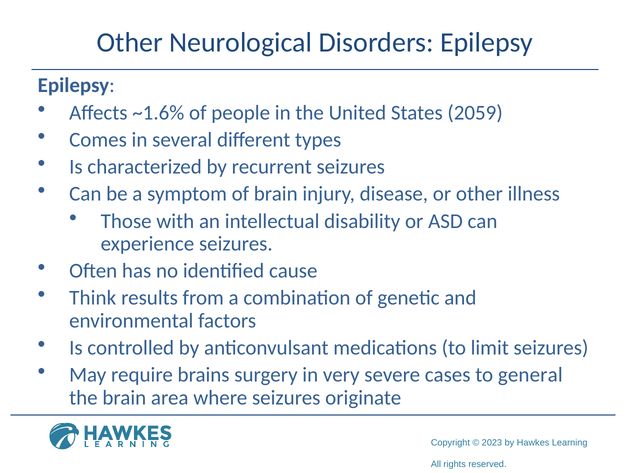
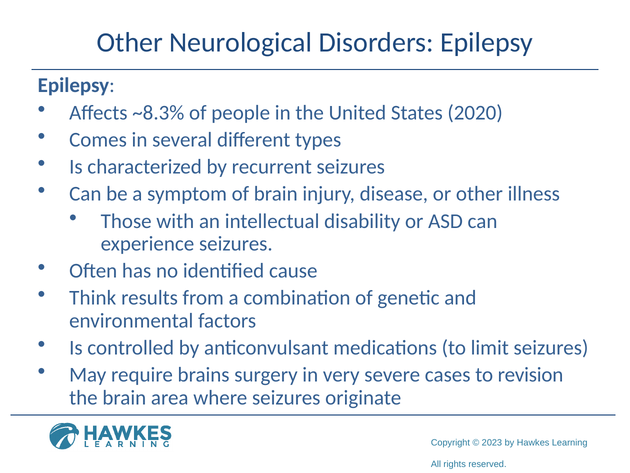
~1.6%: ~1.6% -> ~8.3%
2059: 2059 -> 2020
general: general -> revision
